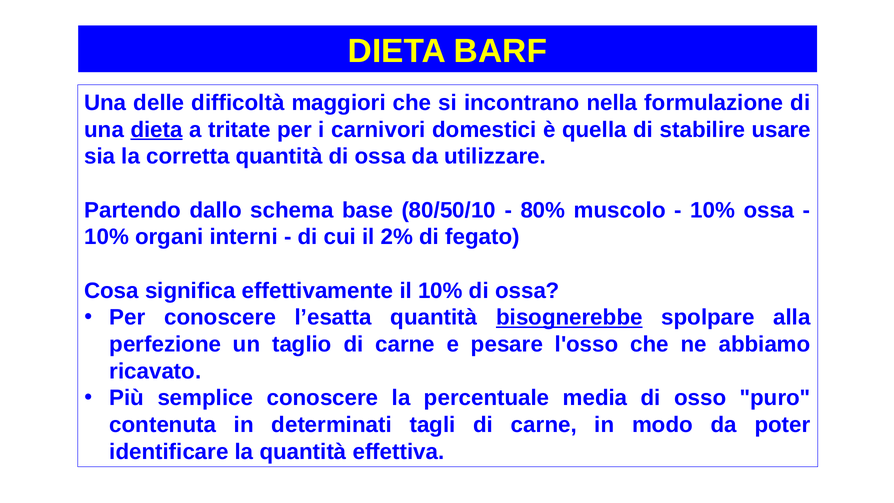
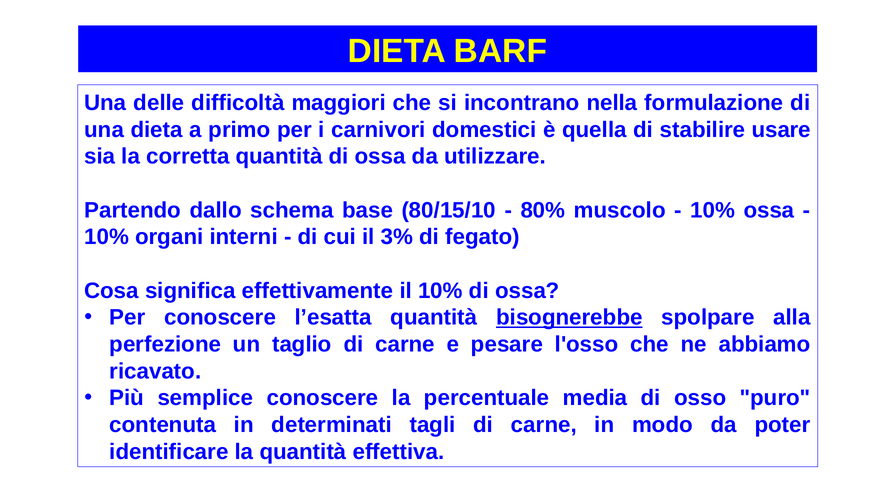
dieta at (157, 130) underline: present -> none
tritate: tritate -> primo
80/50/10: 80/50/10 -> 80/15/10
2%: 2% -> 3%
